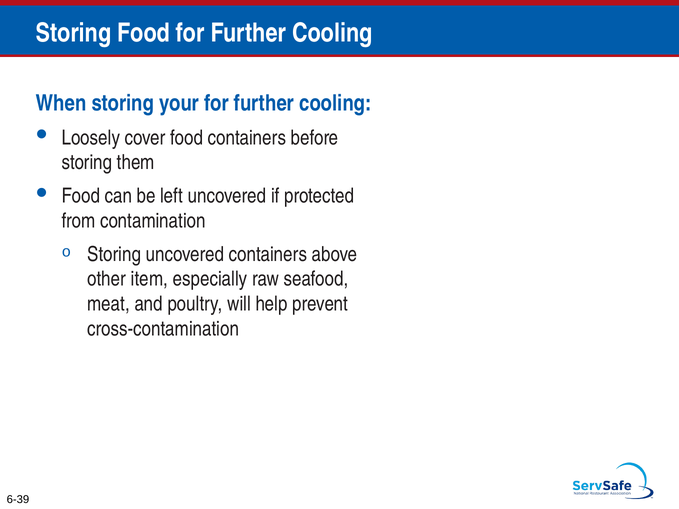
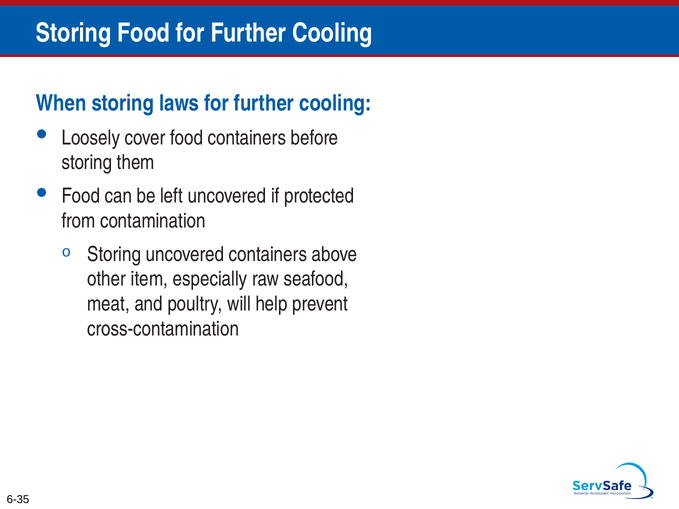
your: your -> laws
6-39: 6-39 -> 6-35
